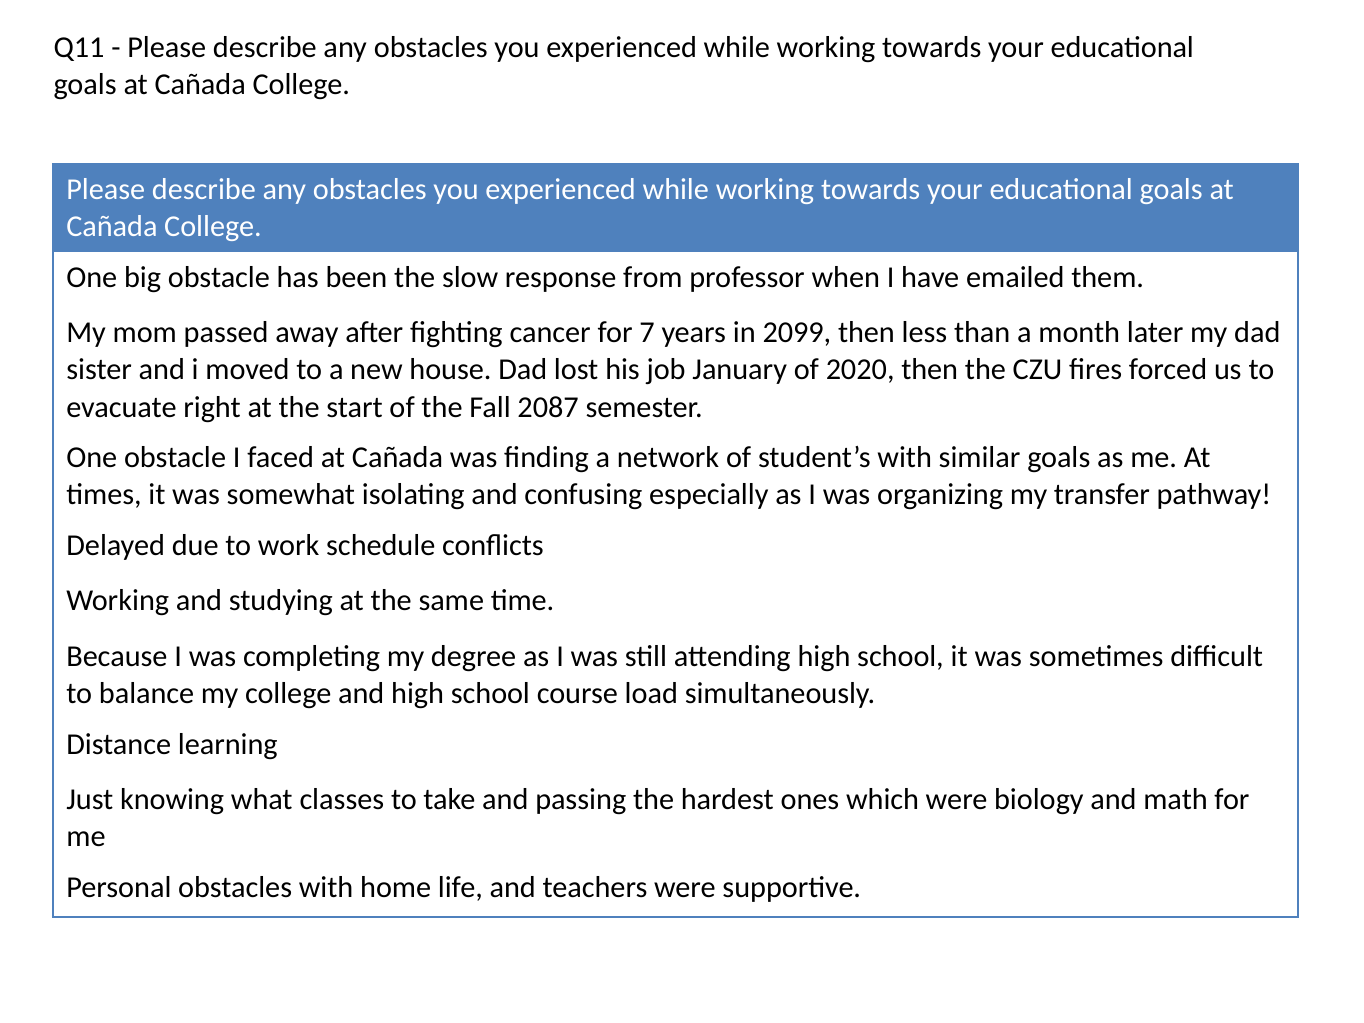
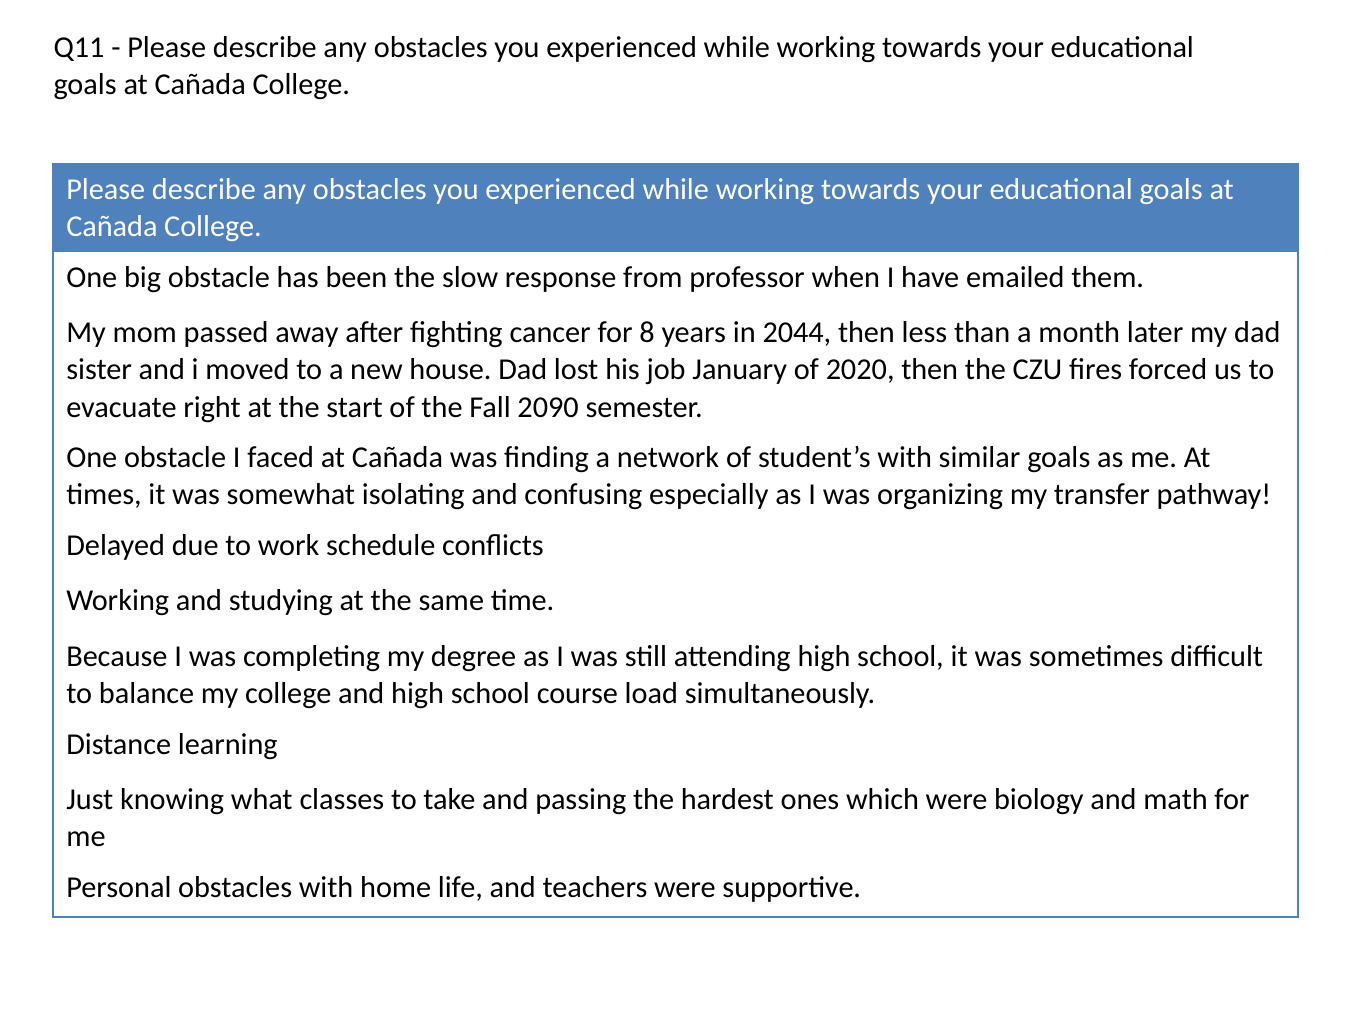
7: 7 -> 8
2099: 2099 -> 2044
2087: 2087 -> 2090
